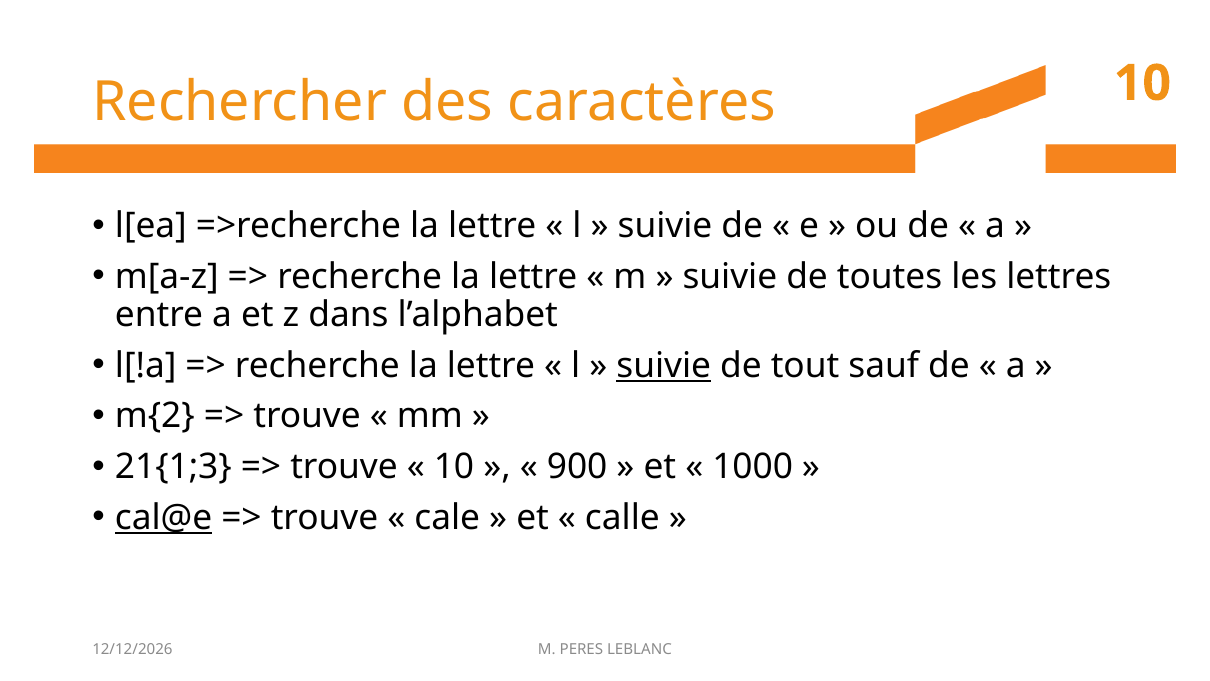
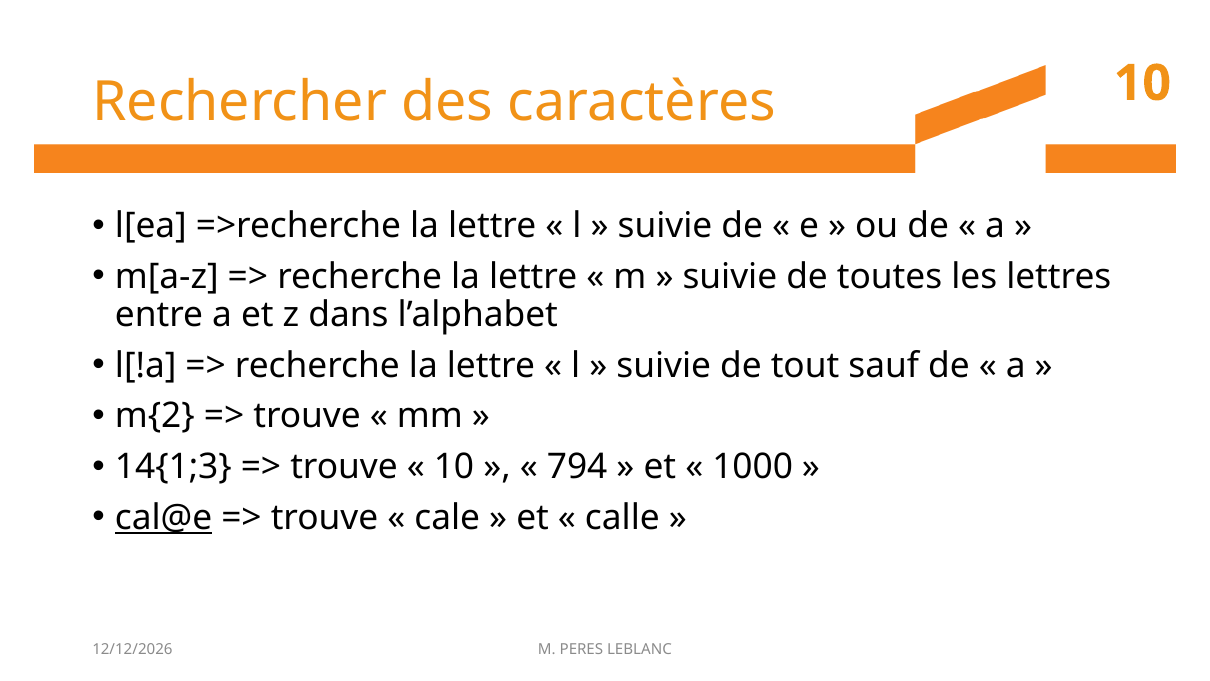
suivie at (664, 365) underline: present -> none
21{1;3: 21{1;3 -> 14{1;3
900: 900 -> 794
